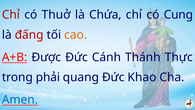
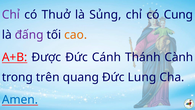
Chỉ at (11, 15) colour: red -> purple
Chứa: Chứa -> Sủng
đấng colour: red -> purple
Thực: Thực -> Cành
phải: phải -> trên
Khao: Khao -> Lung
